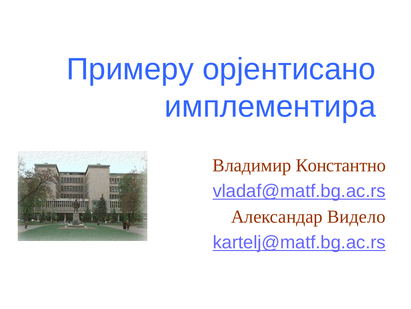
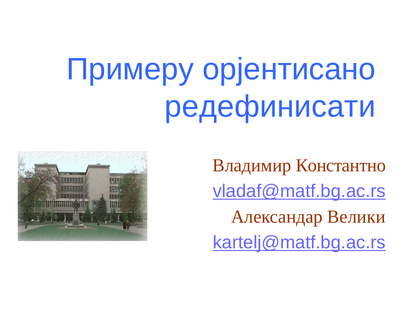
имплементира: имплементира -> редефинисати
Видело: Видело -> Велики
